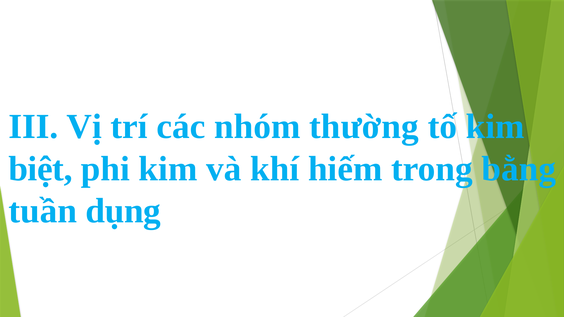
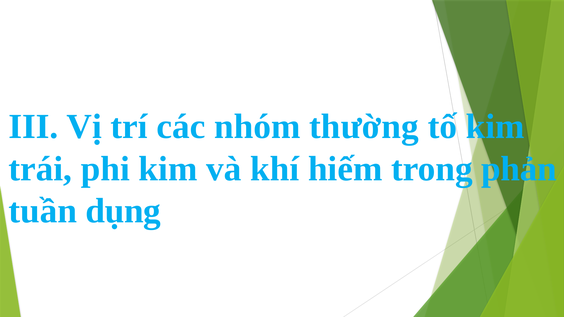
biệt: biệt -> trái
bằng: bằng -> phản
